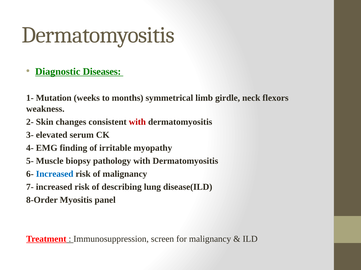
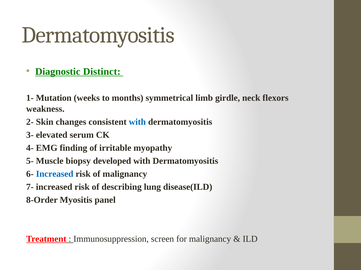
Diseases: Diseases -> Distinct
with at (137, 122) colour: red -> blue
pathology: pathology -> developed
